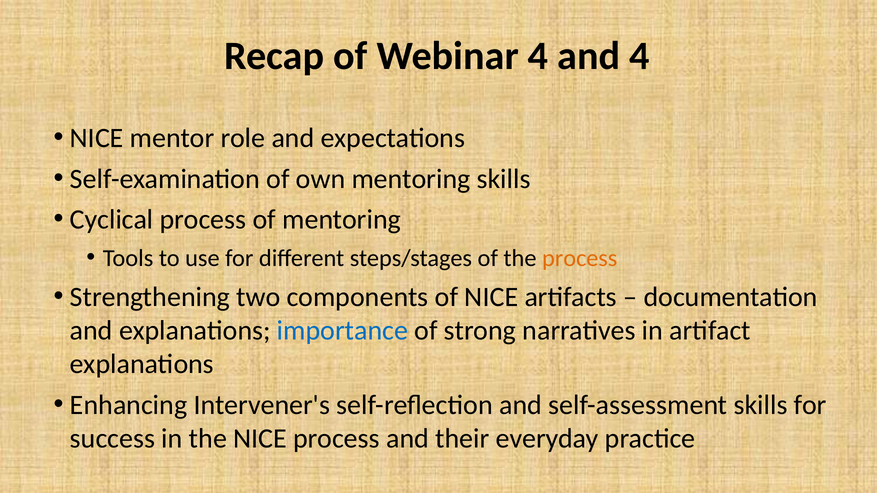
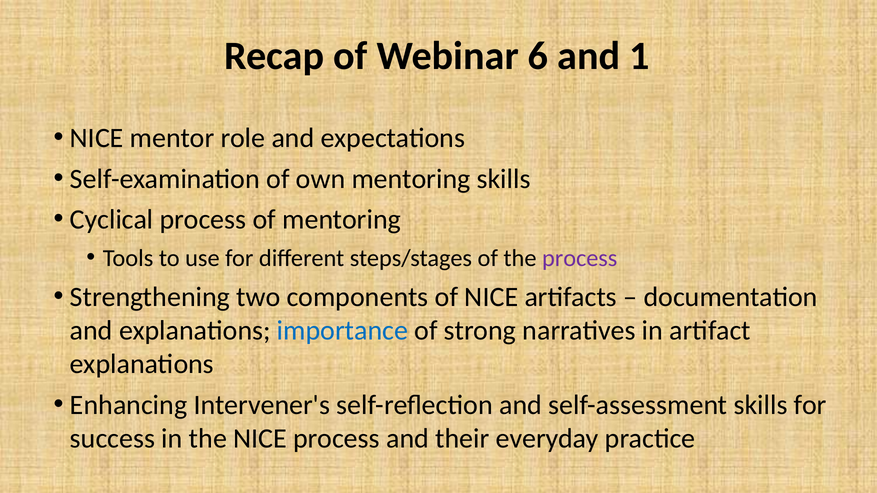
Webinar 4: 4 -> 6
and 4: 4 -> 1
process at (580, 258) colour: orange -> purple
